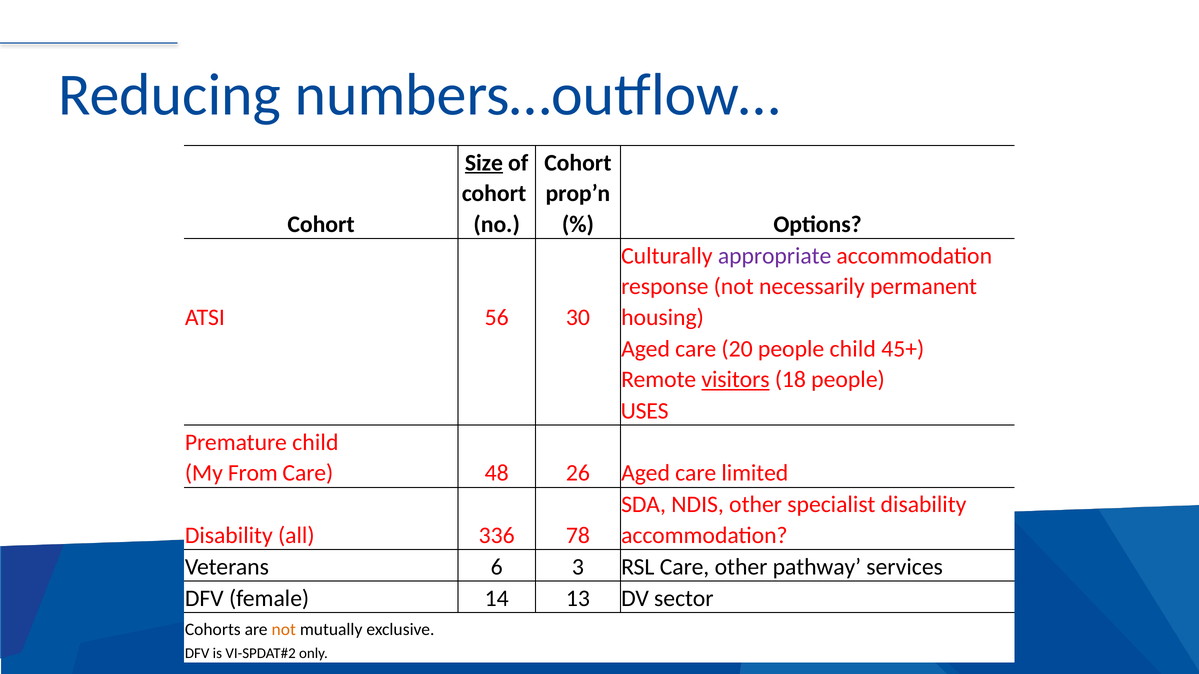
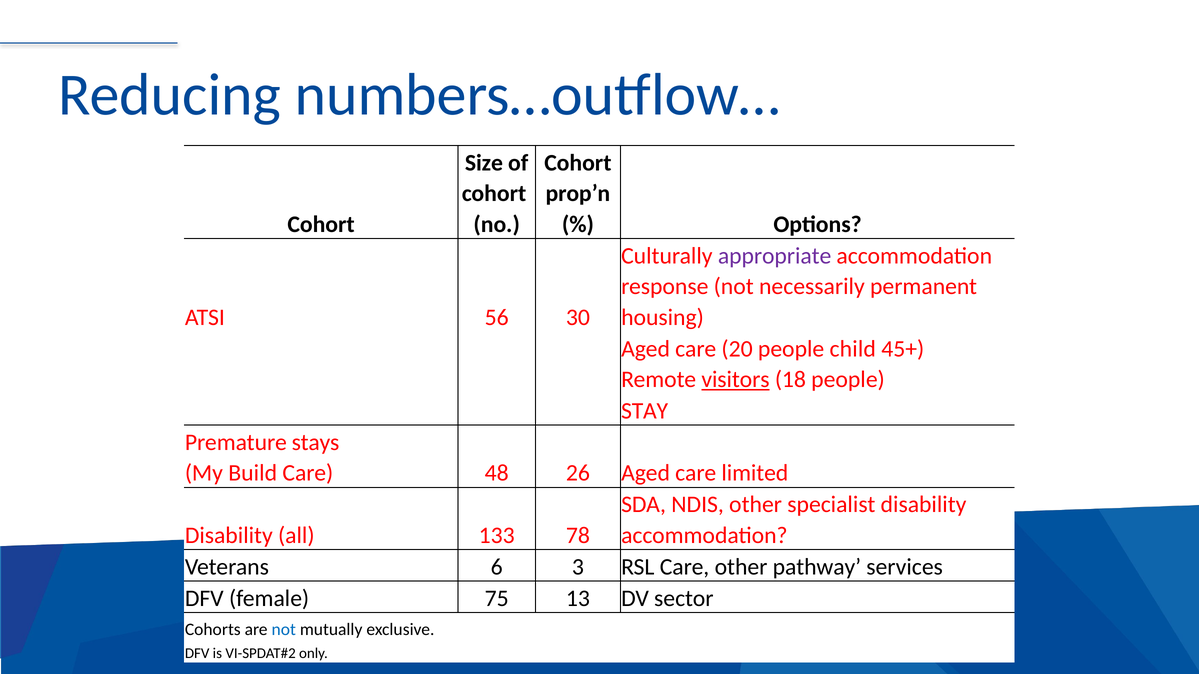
Size underline: present -> none
USES: USES -> STAY
Premature child: child -> stays
From: From -> Build
336: 336 -> 133
14: 14 -> 75
not at (284, 630) colour: orange -> blue
